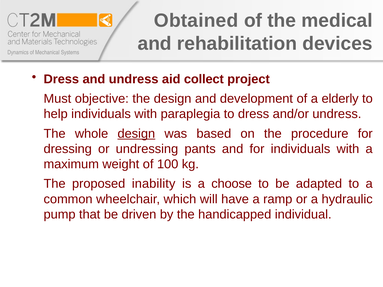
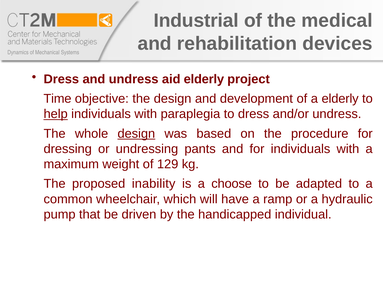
Obtained: Obtained -> Industrial
aid collect: collect -> elderly
Must: Must -> Time
help underline: none -> present
100: 100 -> 129
